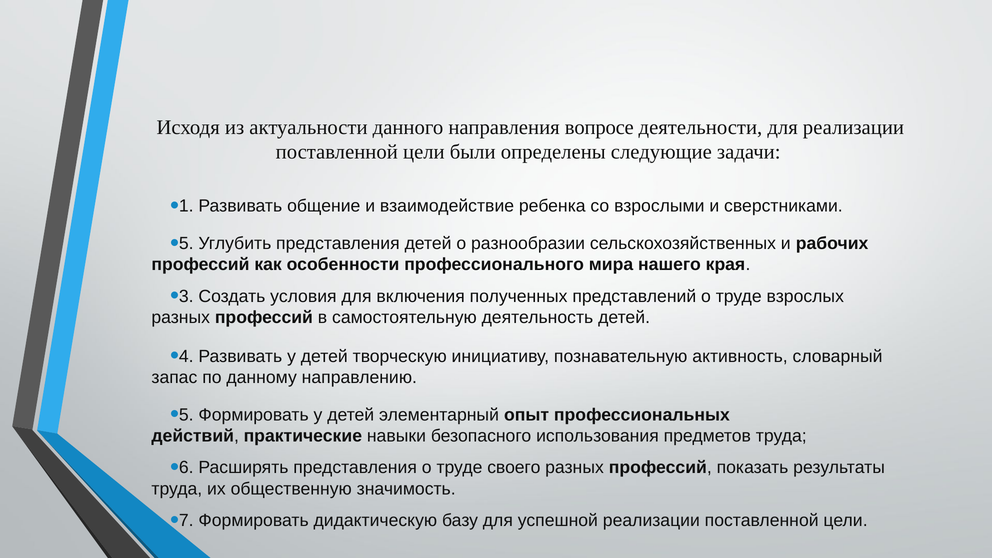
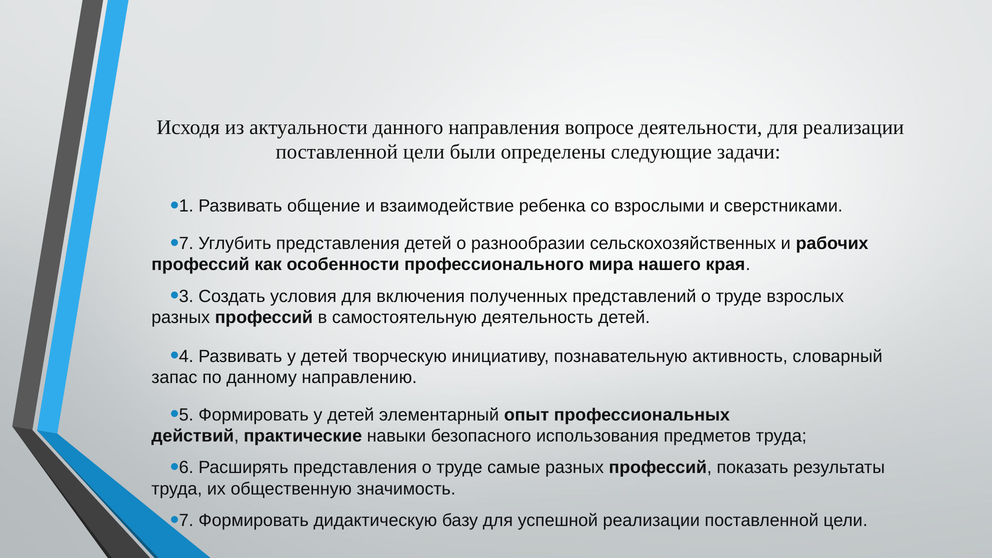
5 at (186, 243): 5 -> 7
своего: своего -> самые
